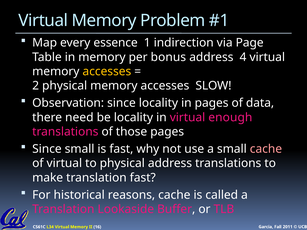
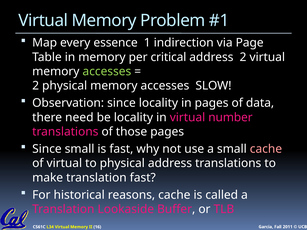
bonus: bonus -> critical
address 4: 4 -> 2
accesses at (107, 71) colour: yellow -> light green
enough: enough -> number
